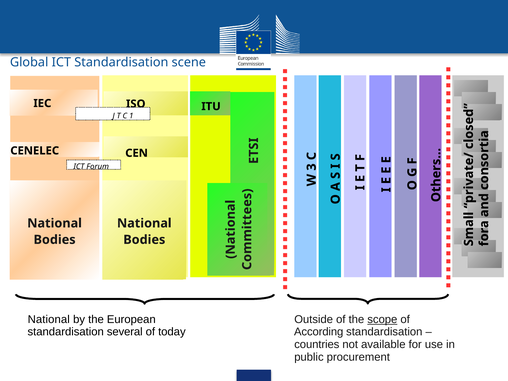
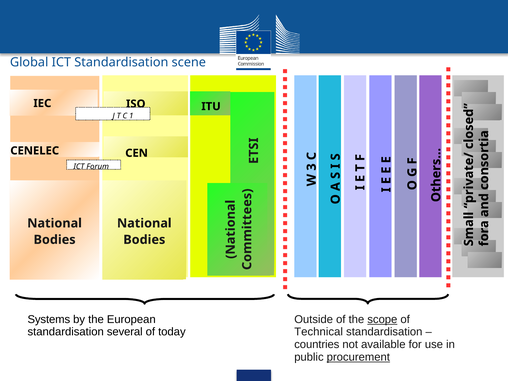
National at (49, 319): National -> Systems
According: According -> Technical
procurement underline: none -> present
